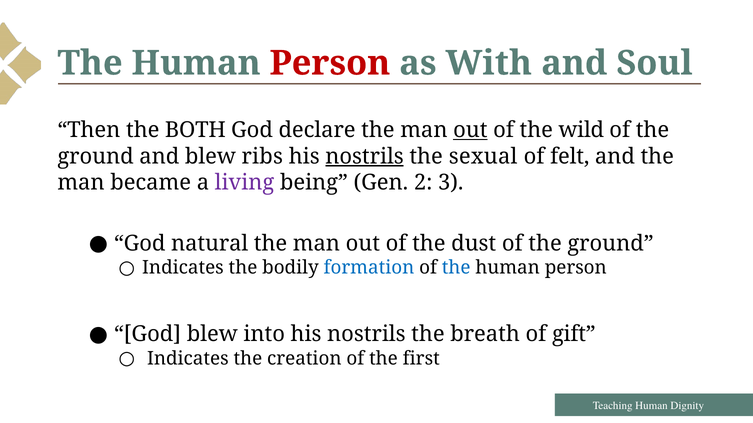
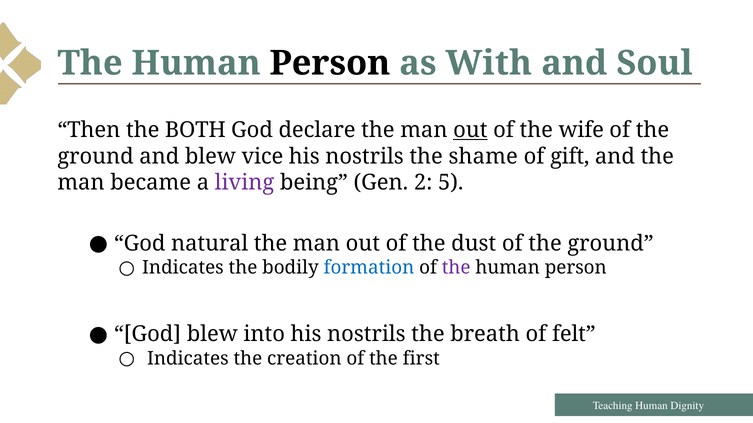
Person at (330, 63) colour: red -> black
wild: wild -> wife
ribs: ribs -> vice
nostrils at (365, 157) underline: present -> none
sexual: sexual -> shame
felt: felt -> gift
3: 3 -> 5
the at (456, 268) colour: blue -> purple
gift: gift -> felt
